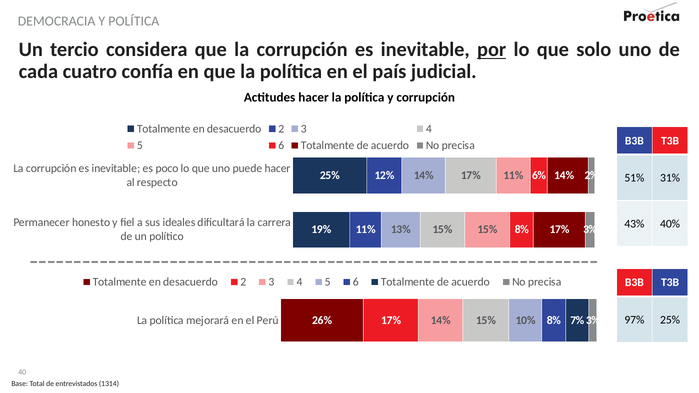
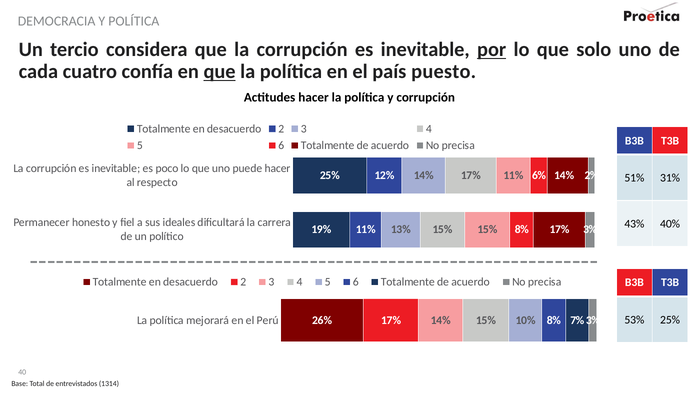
que at (220, 72) underline: none -> present
judicial: judicial -> puesto
97%: 97% -> 53%
